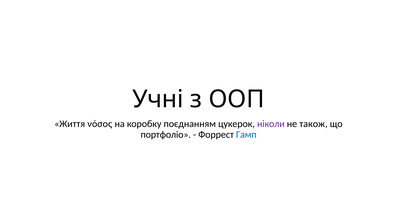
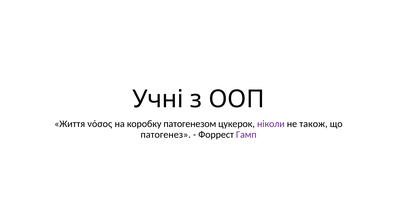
поєднанням: поєднанням -> патогенезом
портфоліо: портфоліо -> патогенез
Гамп colour: blue -> purple
